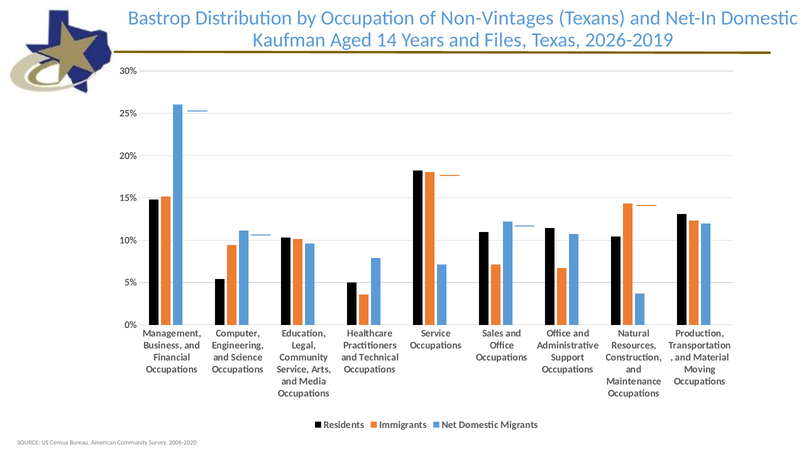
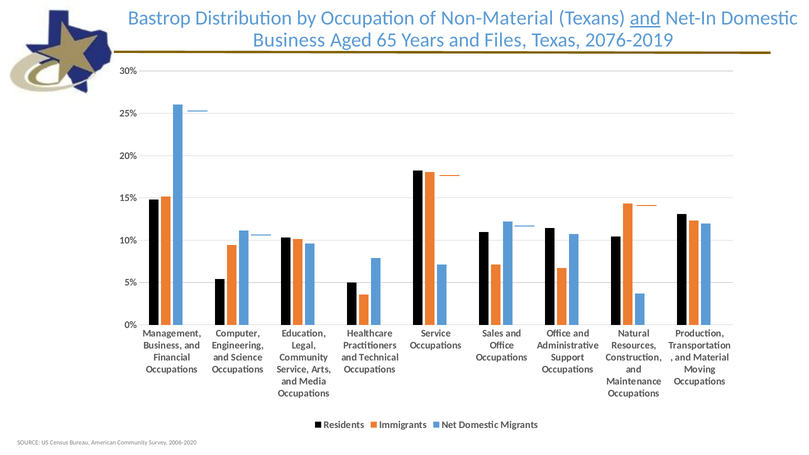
Non-Vintages: Non-Vintages -> Non-Material
and at (645, 18) underline: none -> present
Kaufman at (289, 40): Kaufman -> Business
14: 14 -> 65
2026-2019: 2026-2019 -> 2076-2019
